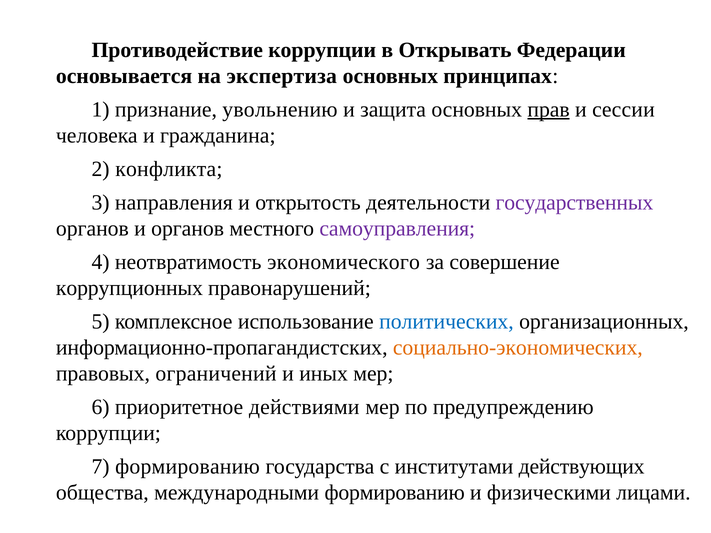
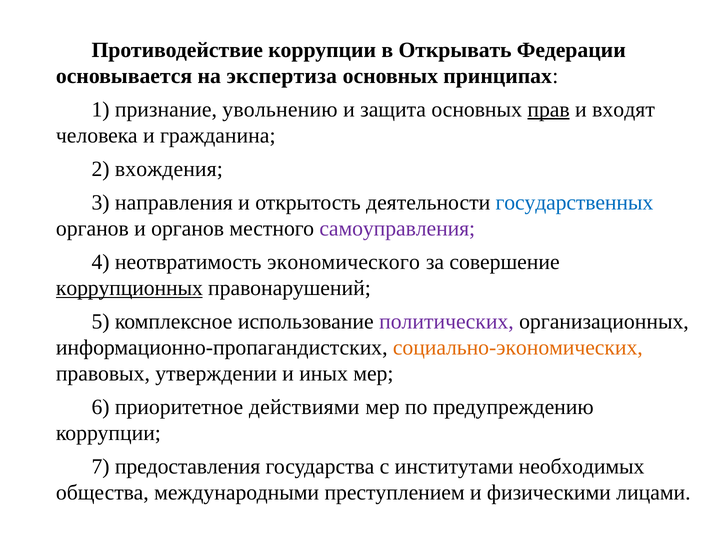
сессии: сессии -> входят
конфликта: конфликта -> вхождения
государственных colour: purple -> blue
коррупционных underline: none -> present
политических colour: blue -> purple
ограничений: ограничений -> утверждении
7 формированию: формированию -> предоставления
действующих: действующих -> необходимых
международными формированию: формированию -> преступлением
